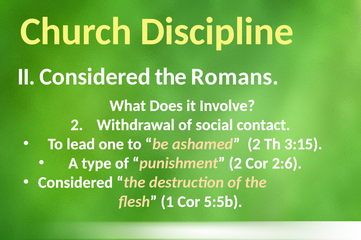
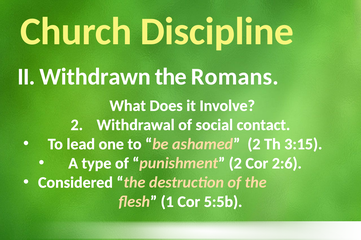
II Considered: Considered -> Withdrawn
